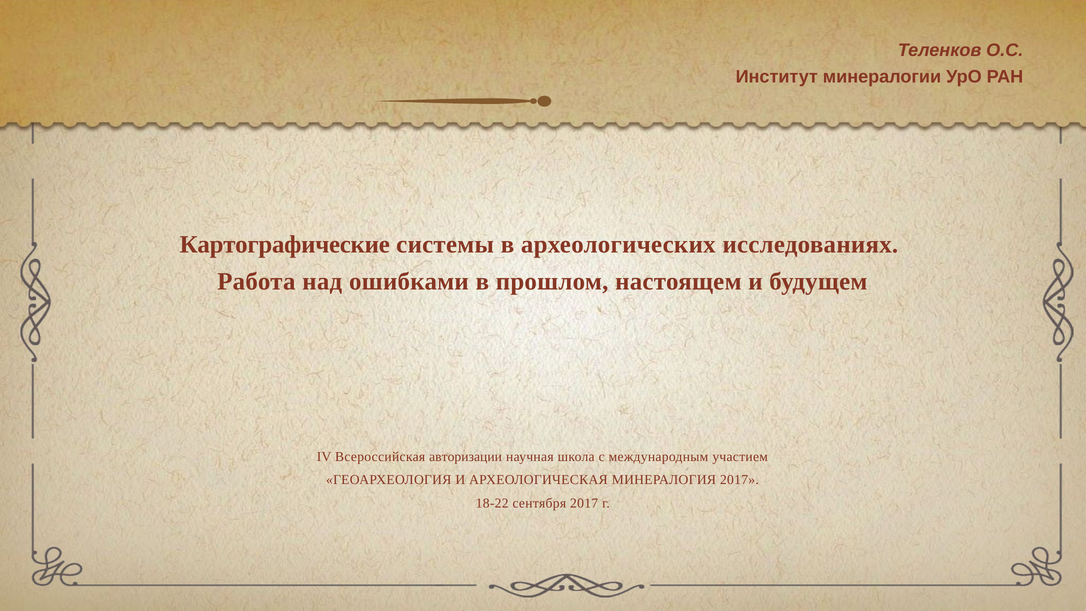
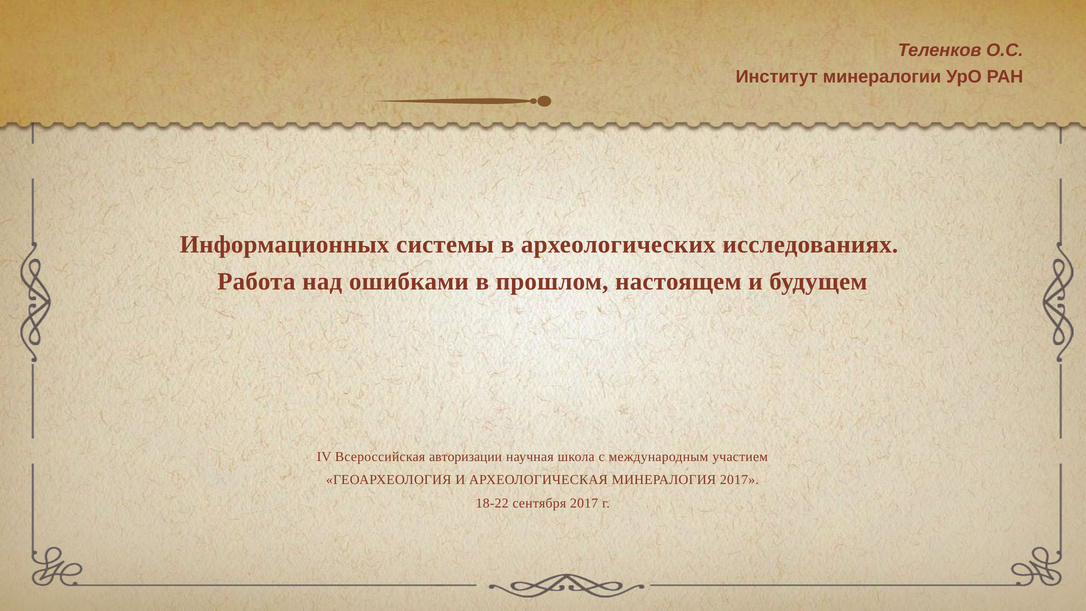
Картографические: Картографические -> Информационных
